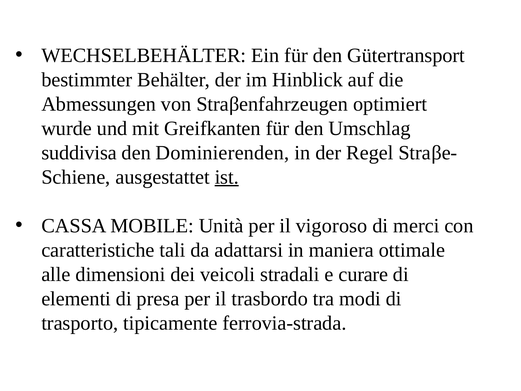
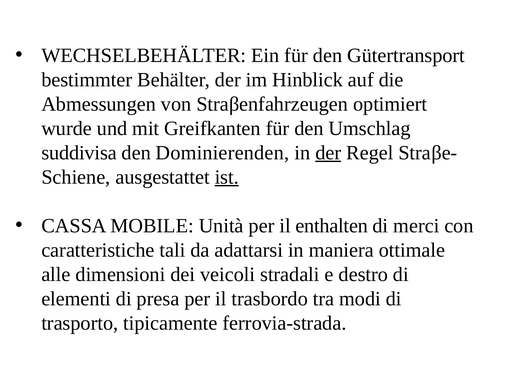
der at (328, 153) underline: none -> present
vigoroso: vigoroso -> enthalten
curare: curare -> destro
